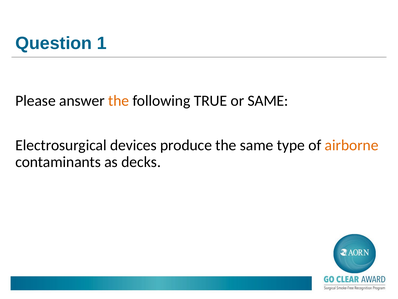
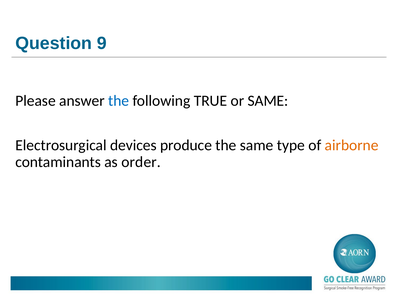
1: 1 -> 9
the at (119, 101) colour: orange -> blue
decks: decks -> order
